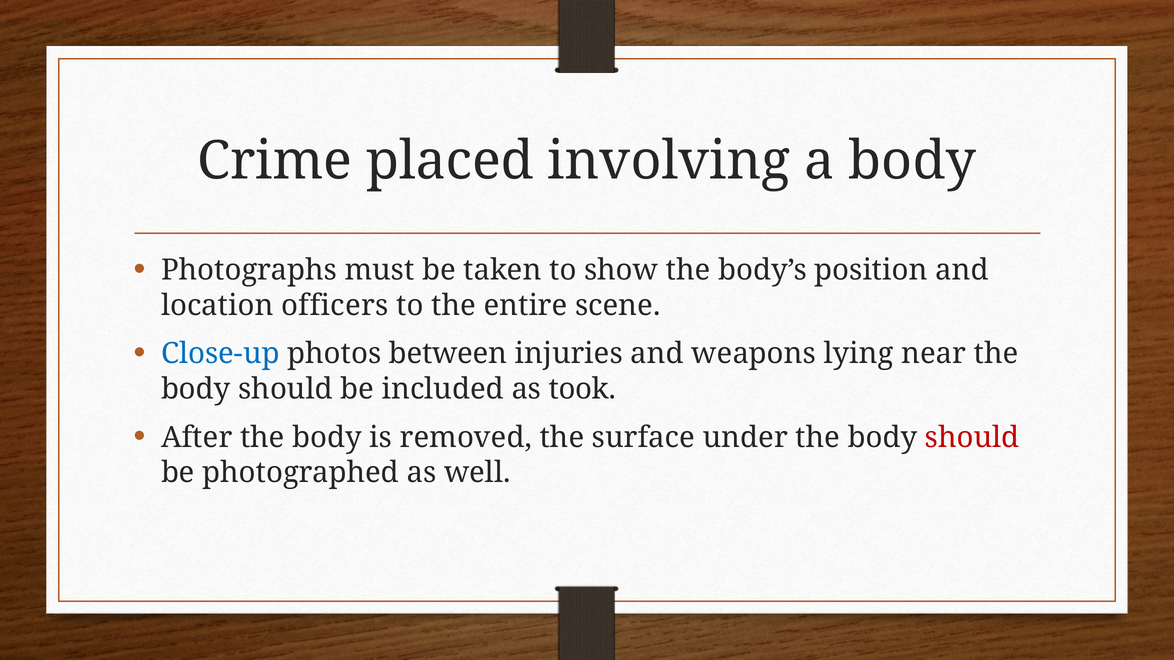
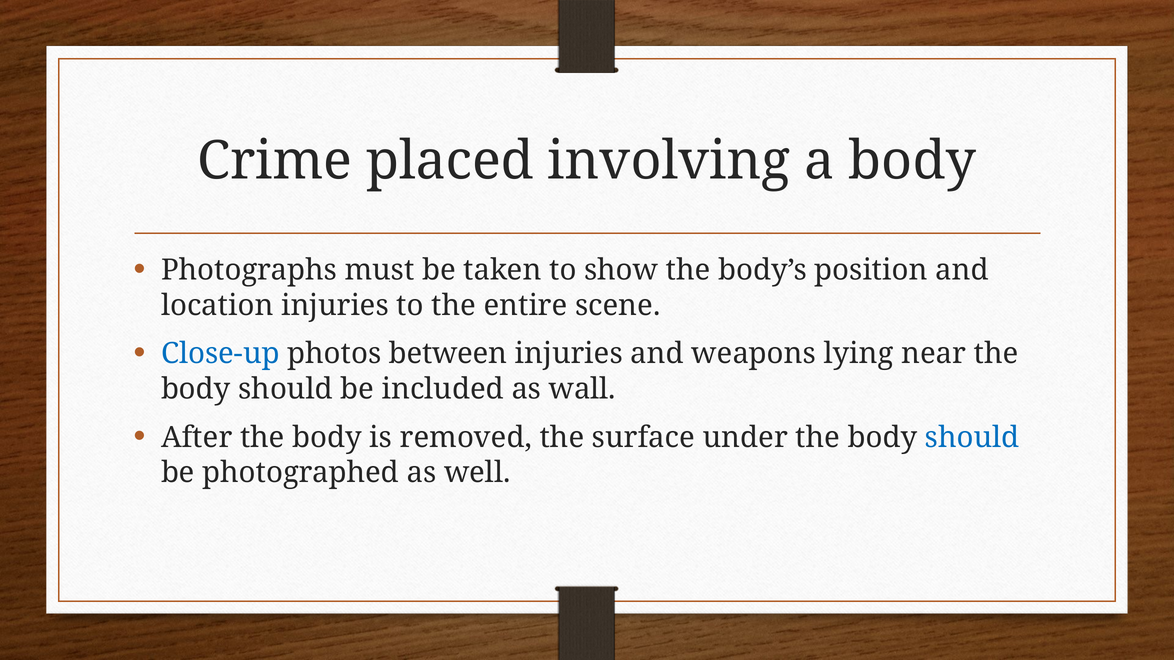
location officers: officers -> injuries
took: took -> wall
should at (972, 438) colour: red -> blue
